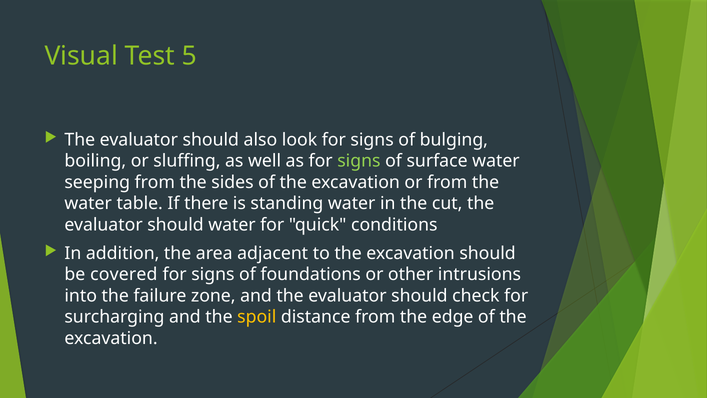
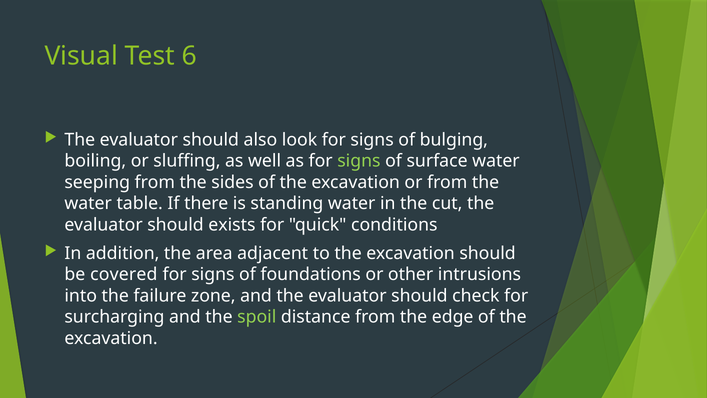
5: 5 -> 6
should water: water -> exists
spoil colour: yellow -> light green
